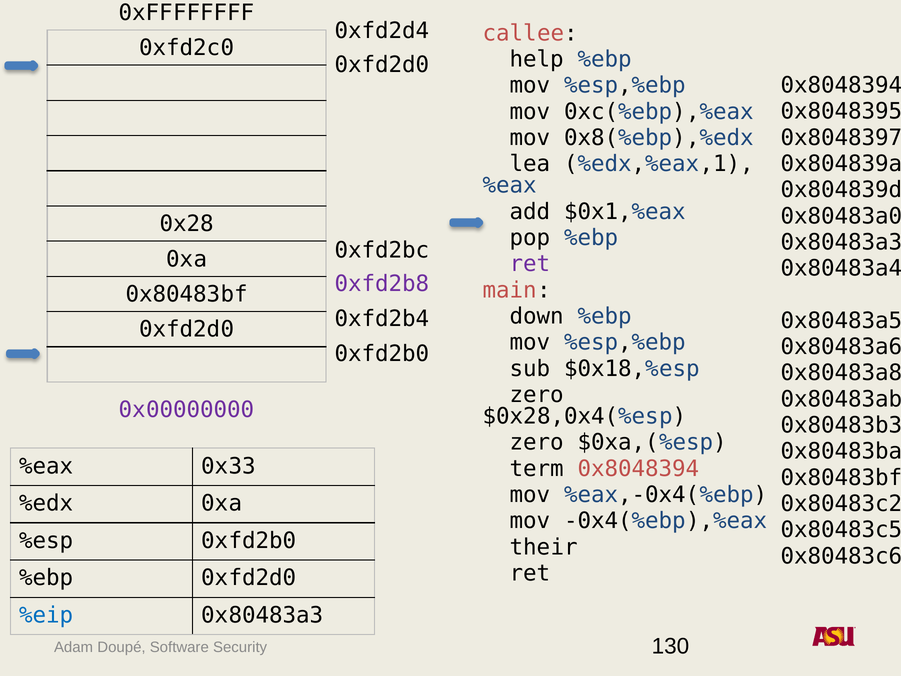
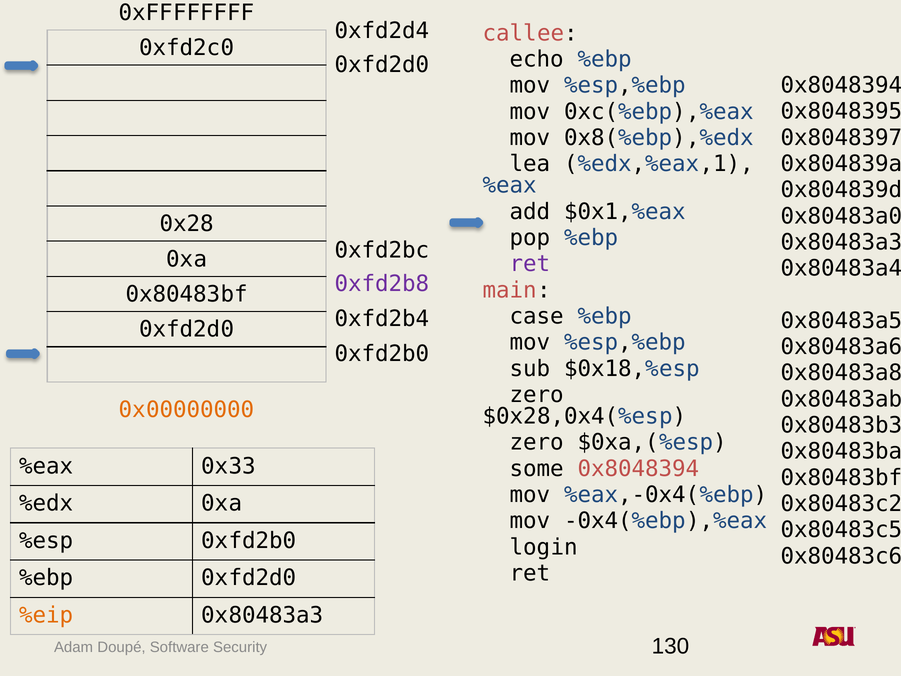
help: help -> echo
down: down -> case
0x00000000 colour: purple -> orange
term: term -> some
their: their -> login
%eip colour: blue -> orange
